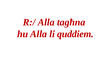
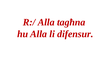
quddiem: quddiem -> difensur
